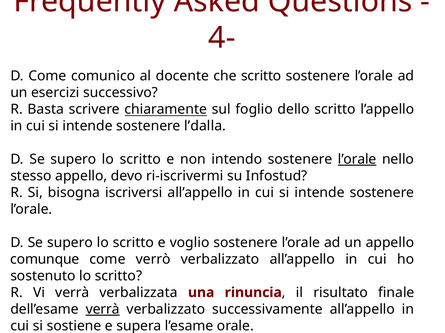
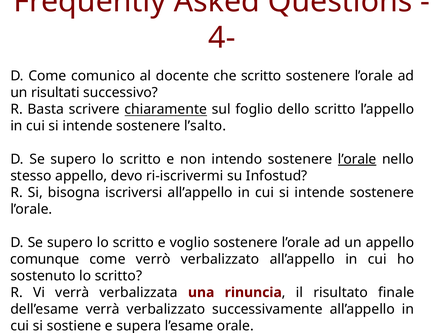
esercizi: esercizi -> risultati
l’dalla: l’dalla -> l’salto
verrà at (103, 310) underline: present -> none
